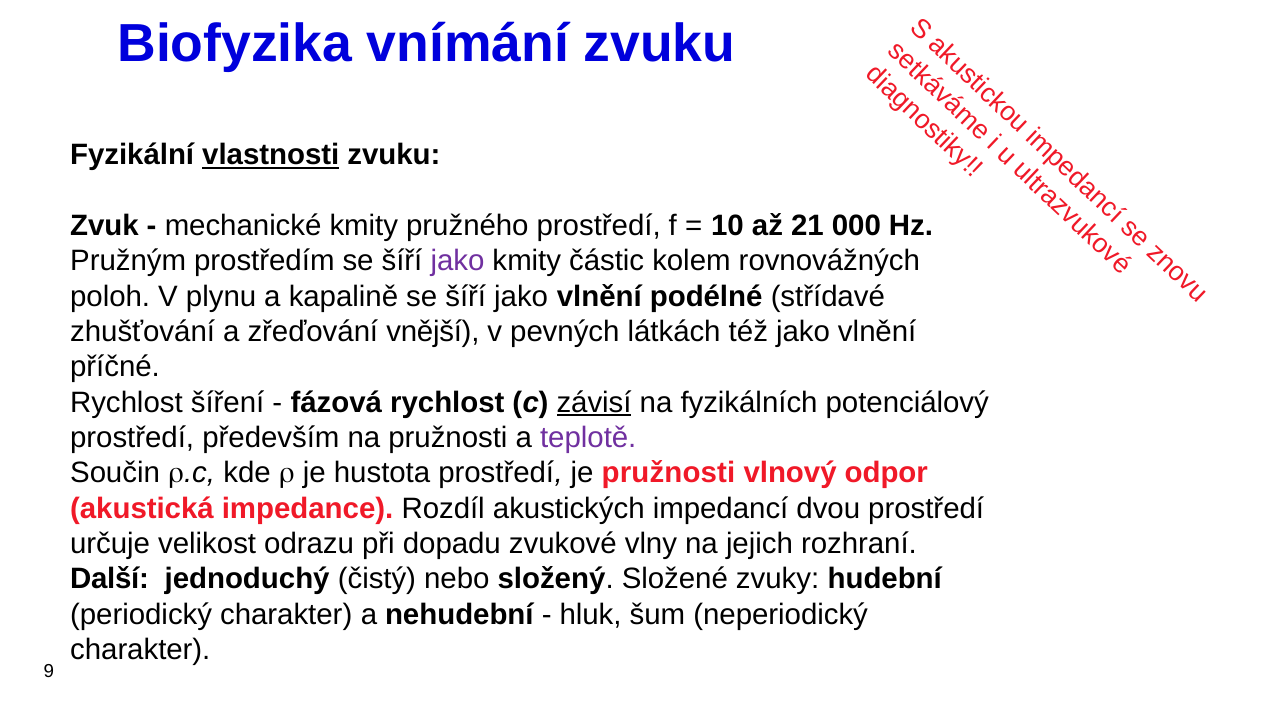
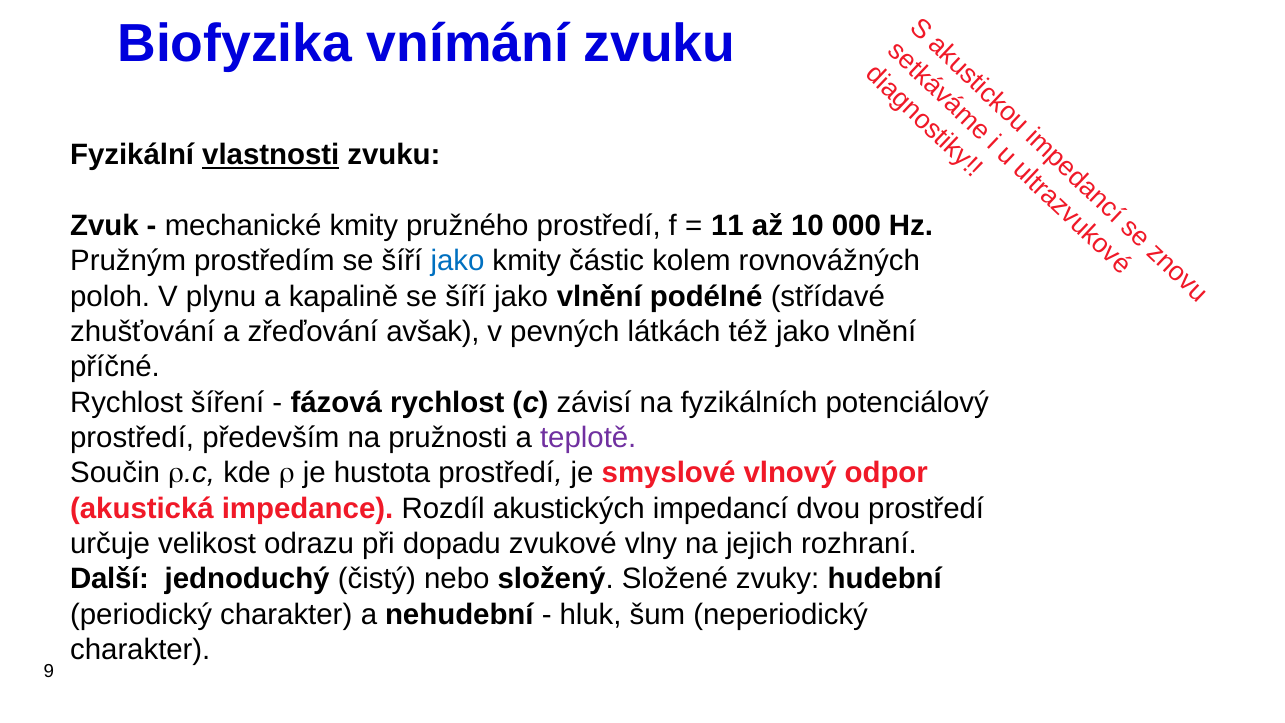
10: 10 -> 11
21: 21 -> 10
jako at (458, 261) colour: purple -> blue
vnější: vnější -> avšak
závisí underline: present -> none
je pružnosti: pružnosti -> smyslové
